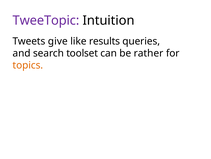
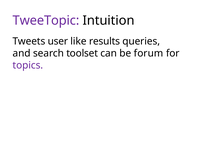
give: give -> user
rather: rather -> forum
topics colour: orange -> purple
